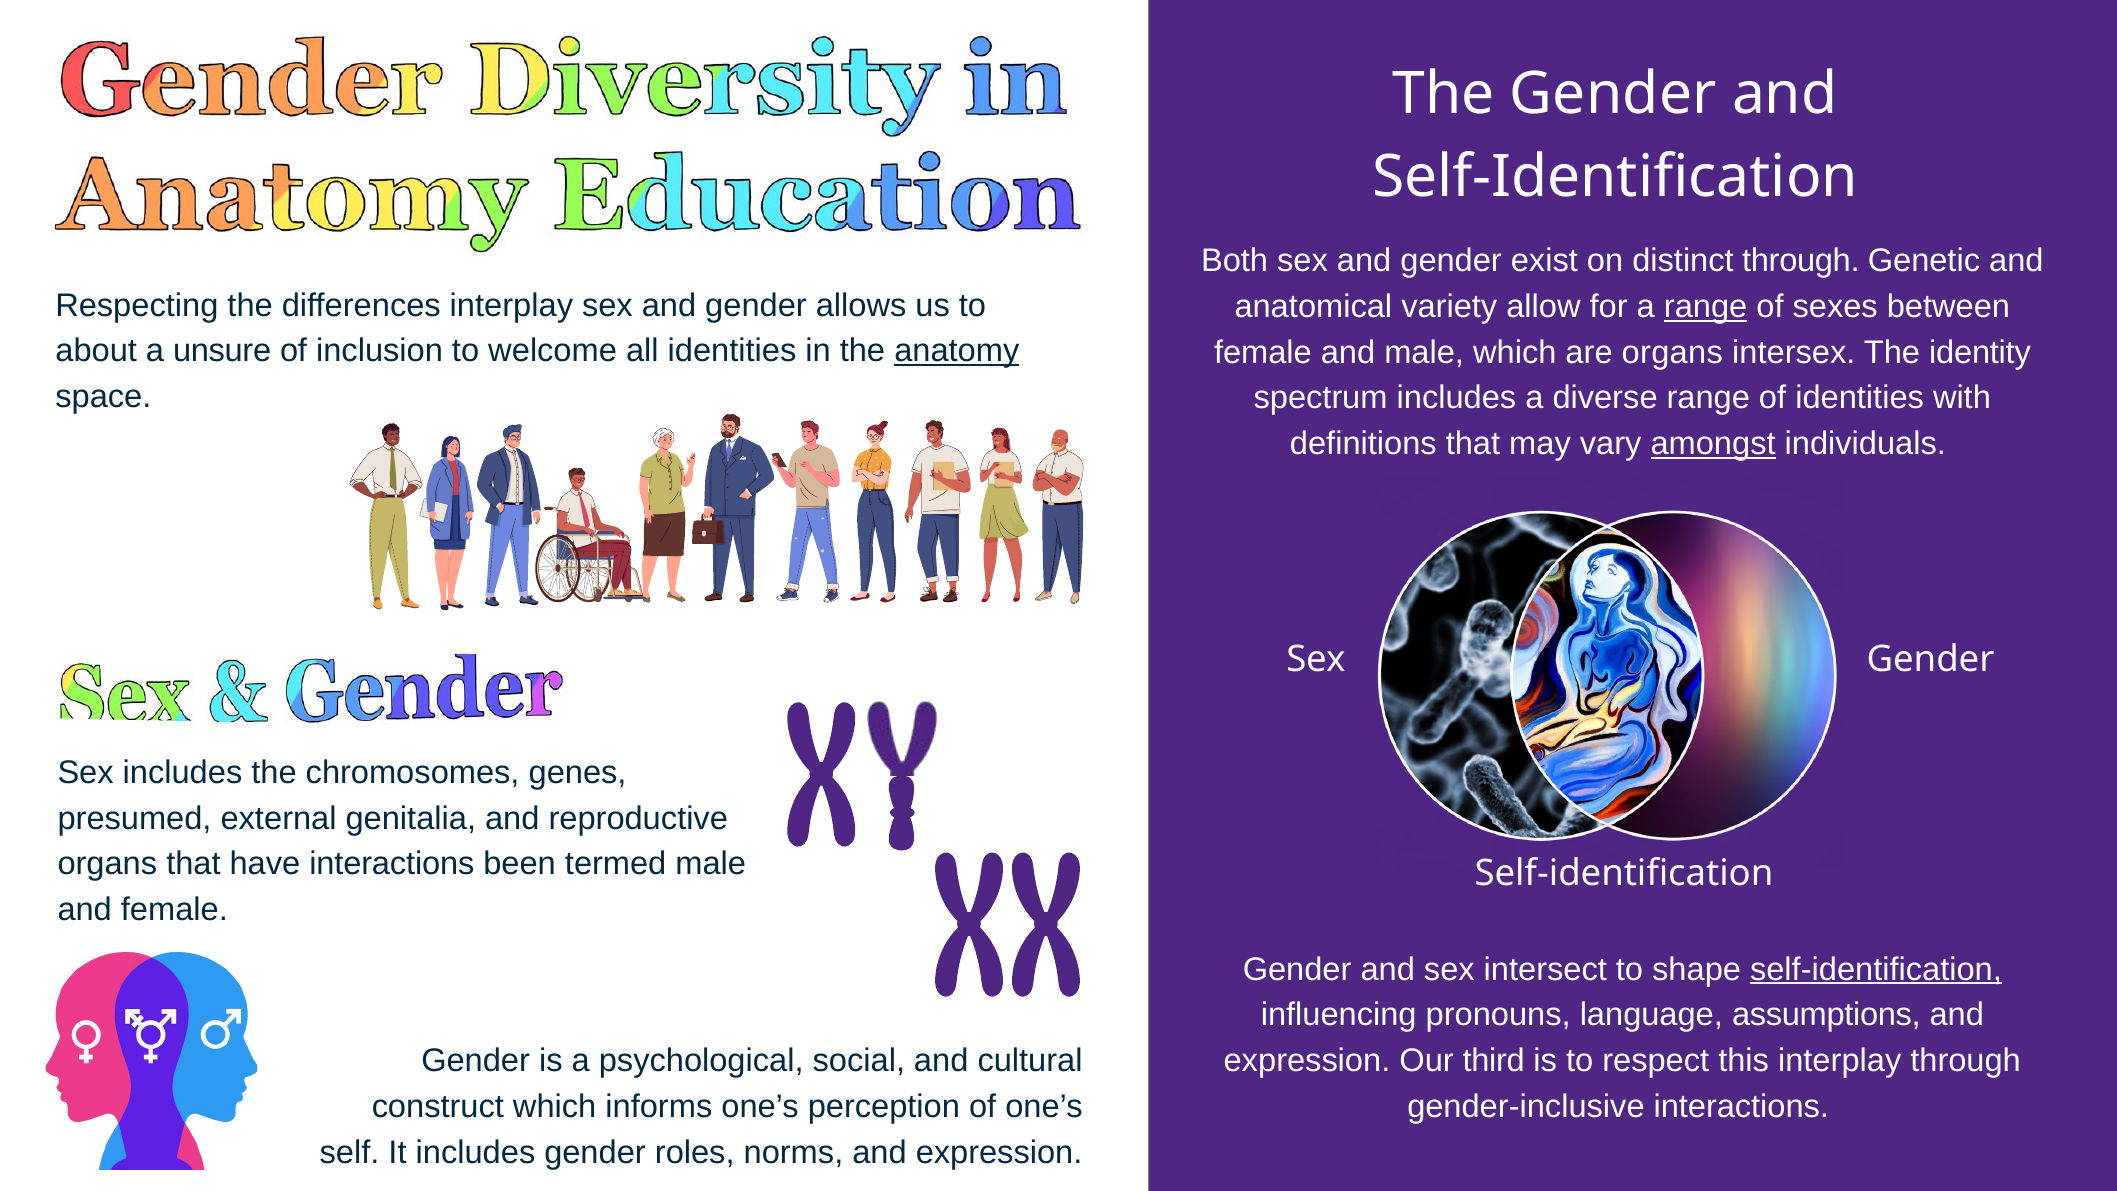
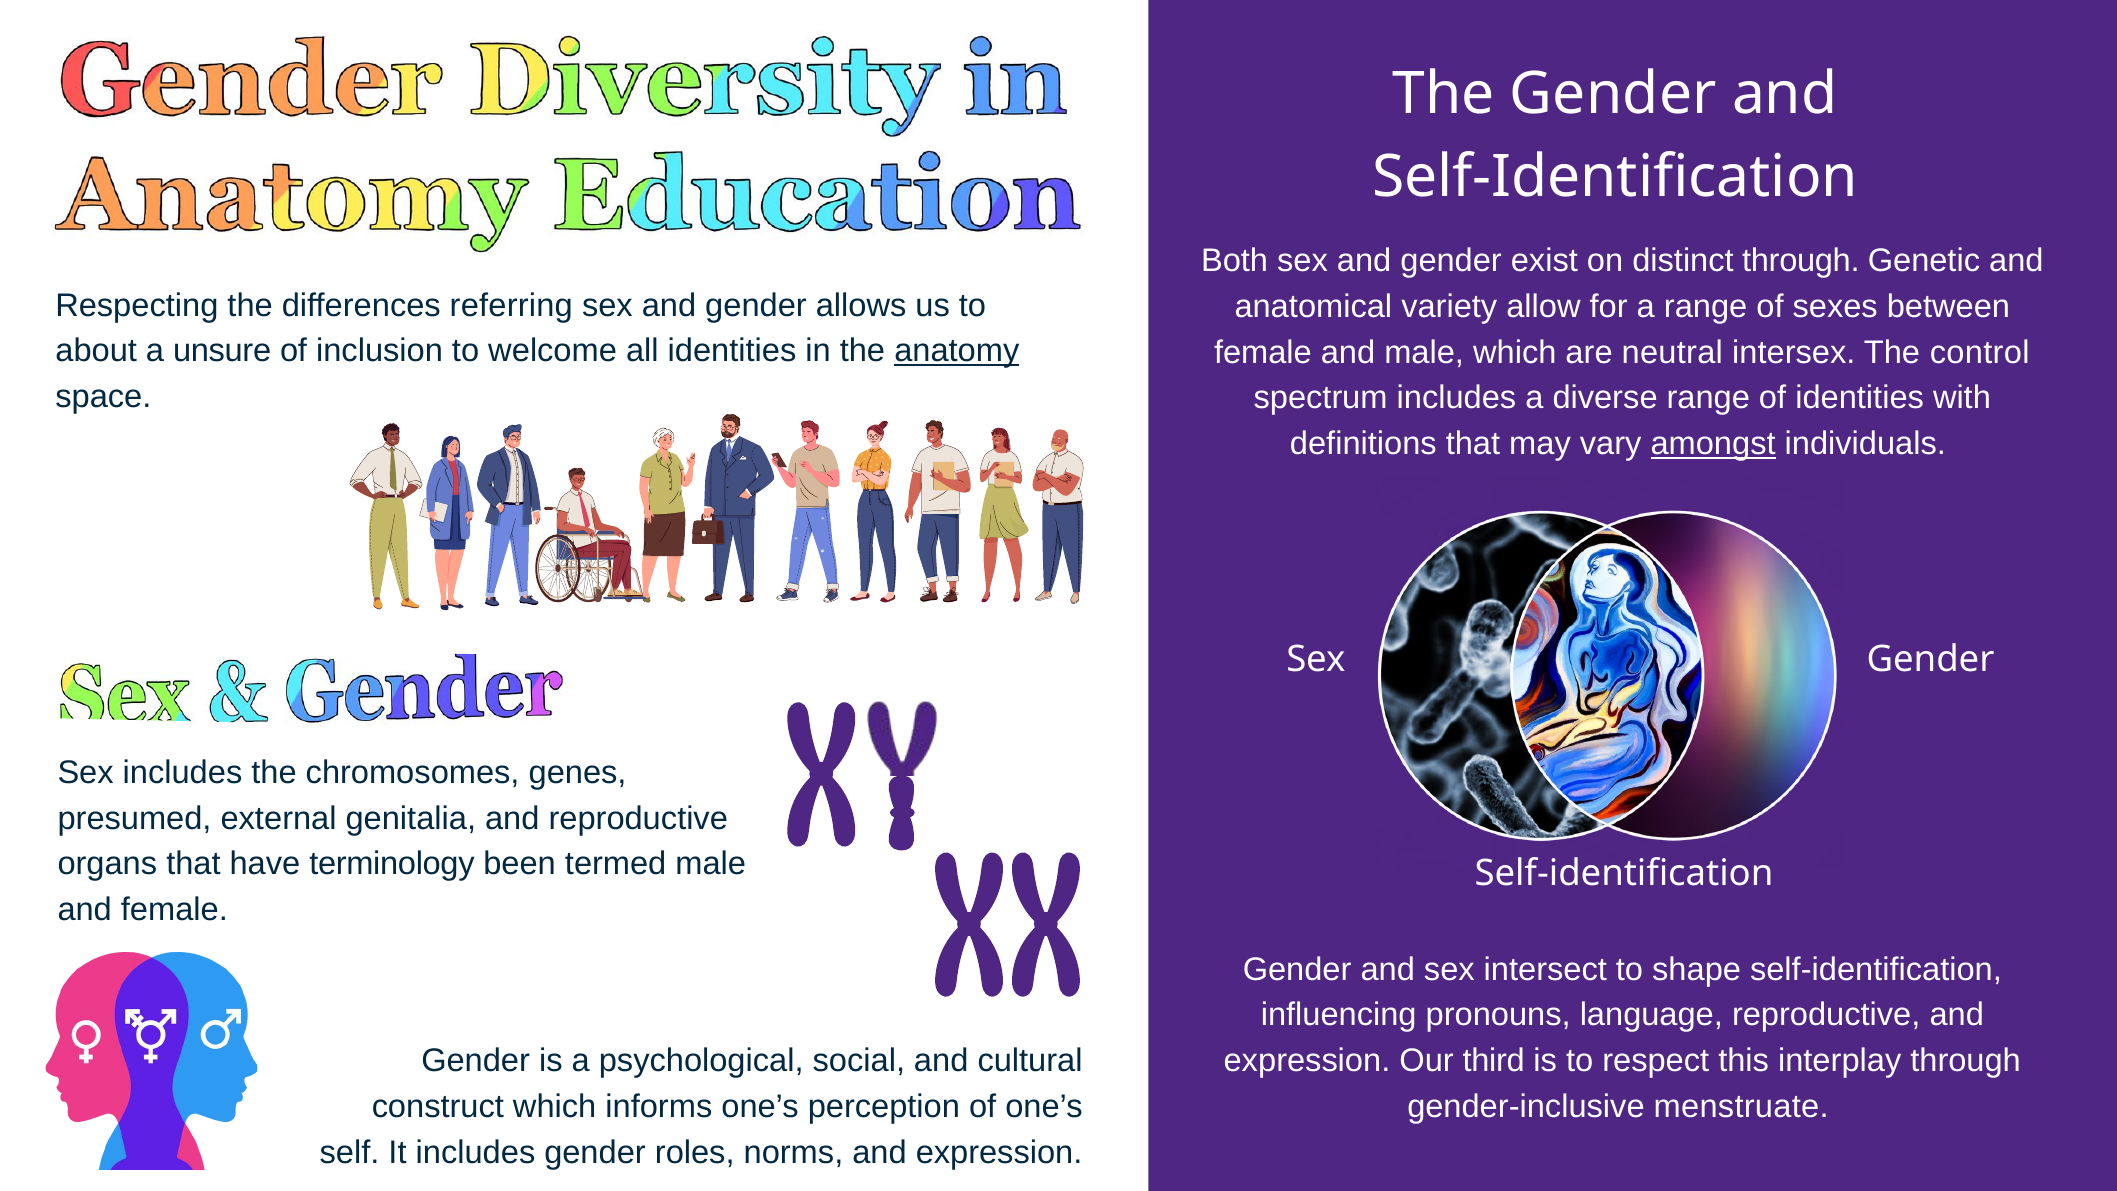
differences interplay: interplay -> referring
range at (1706, 307) underline: present -> none
are organs: organs -> neutral
identity: identity -> control
have interactions: interactions -> terminology
self-identification at (1876, 969) underline: present -> none
language assumptions: assumptions -> reproductive
gender-inclusive interactions: interactions -> menstruate
